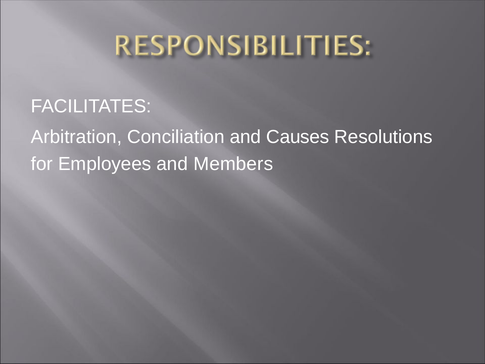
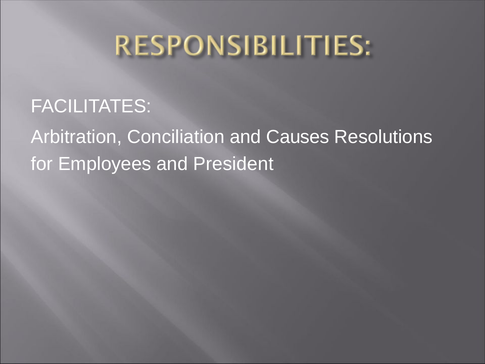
Members: Members -> President
